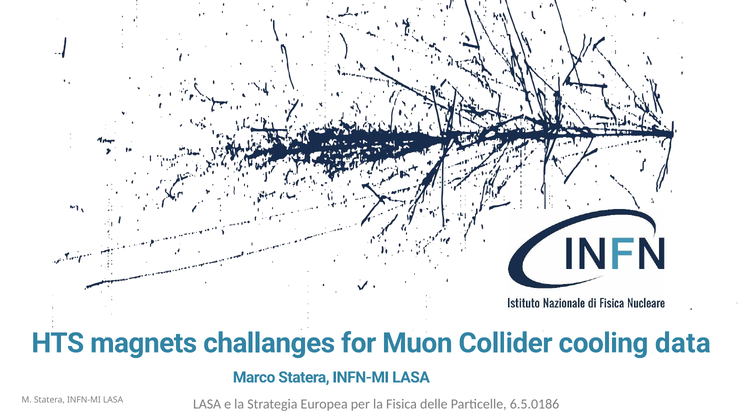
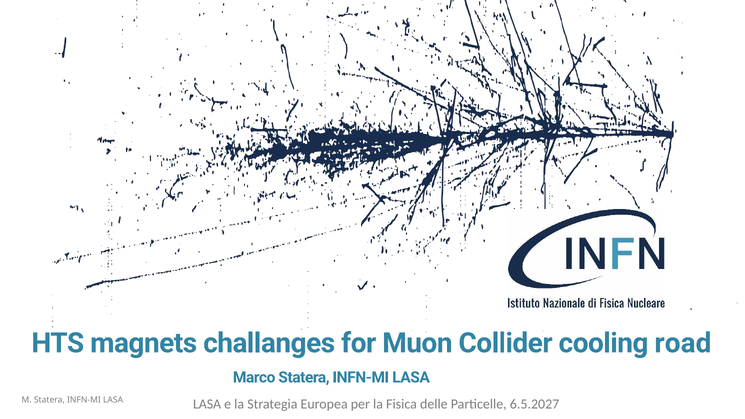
data: data -> road
6.5.0186: 6.5.0186 -> 6.5.2027
